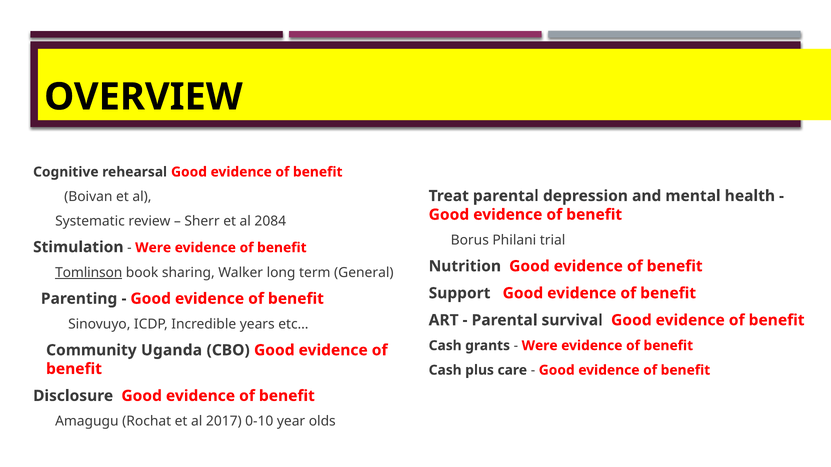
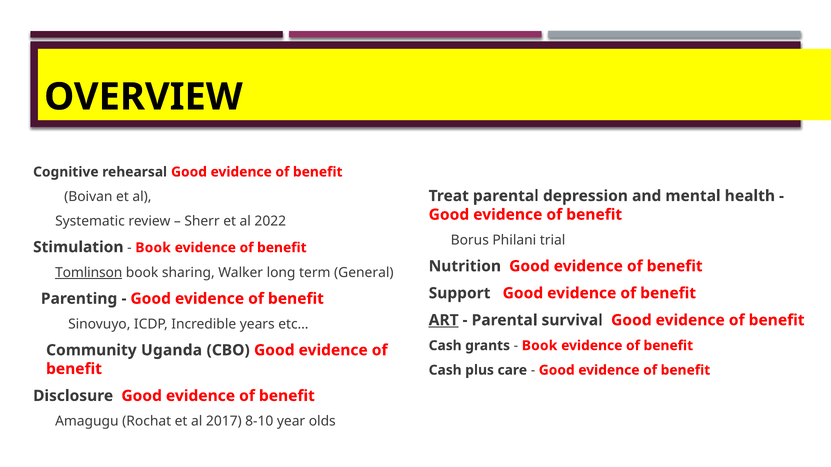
2084: 2084 -> 2022
Were at (153, 248): Were -> Book
ART underline: none -> present
Were at (540, 346): Were -> Book
0-10: 0-10 -> 8-10
